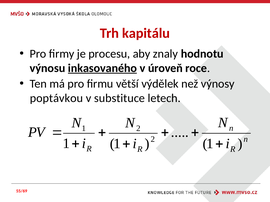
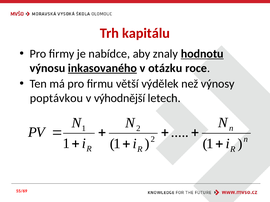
procesu: procesu -> nabídce
hodnotu underline: none -> present
úroveň: úroveň -> otázku
substituce: substituce -> výhodnější
